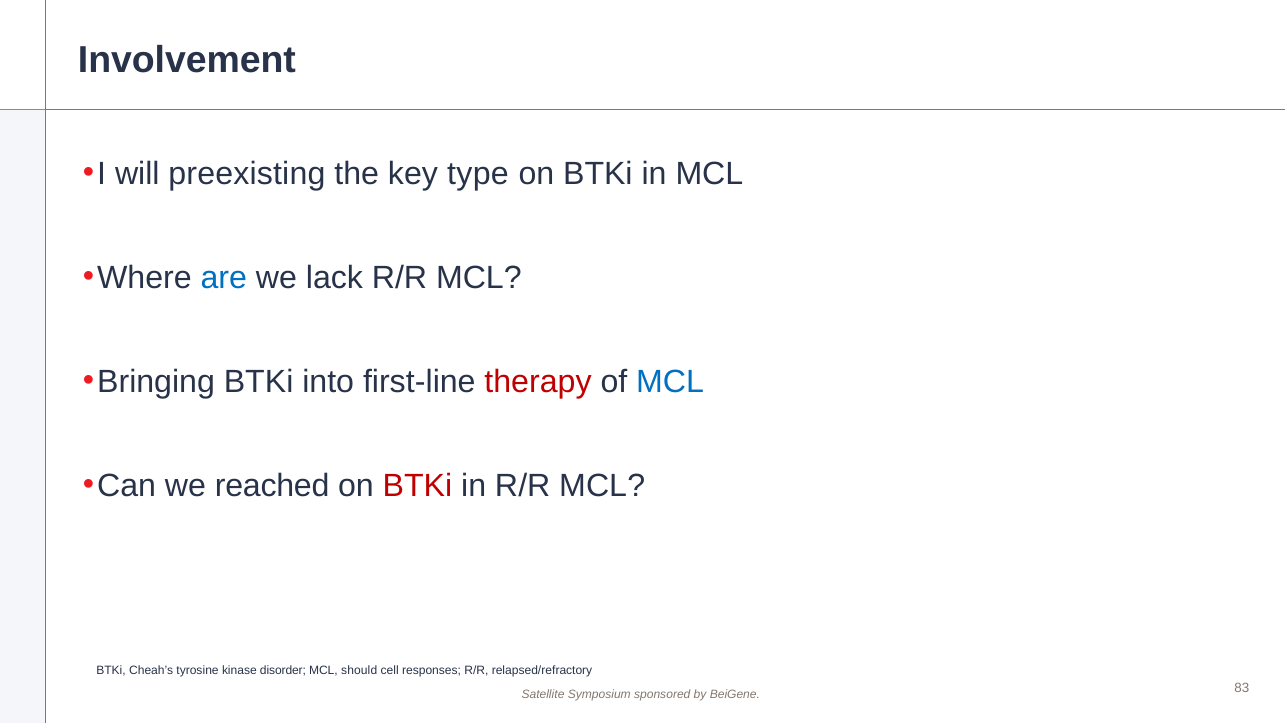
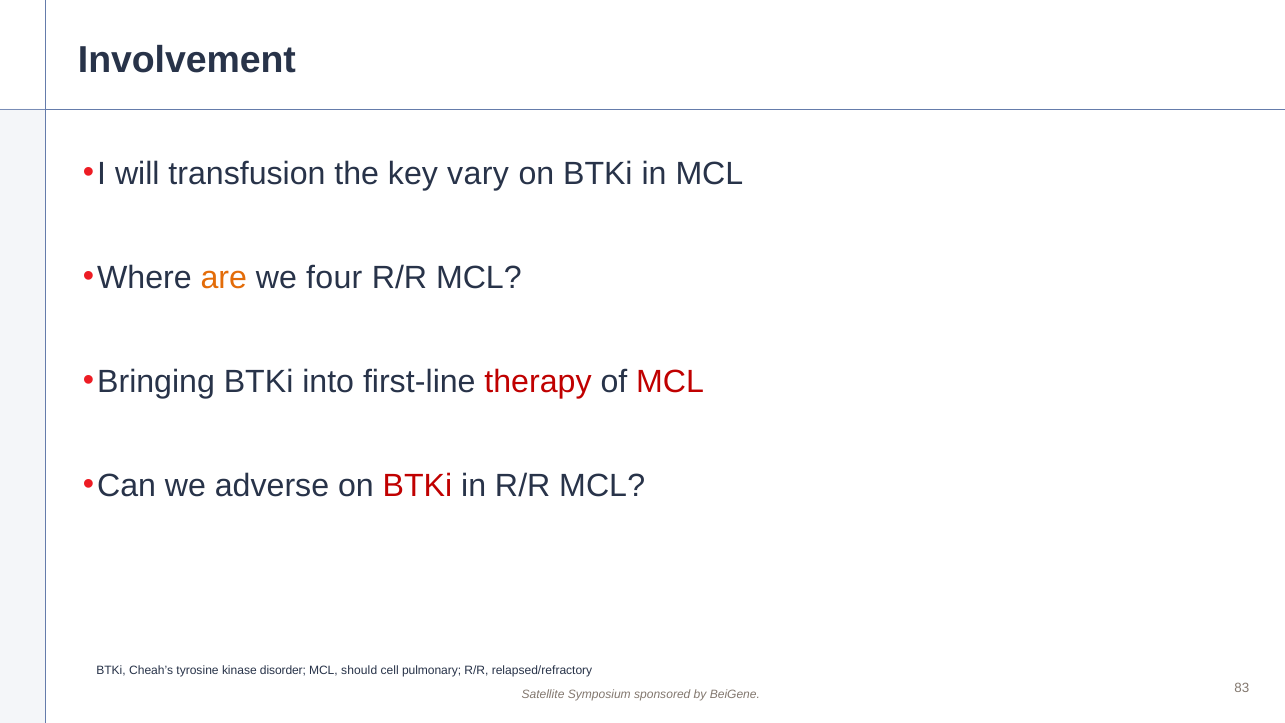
preexisting: preexisting -> transfusion
type: type -> vary
are colour: blue -> orange
lack: lack -> four
MCL at (670, 382) colour: blue -> red
reached: reached -> adverse
responses: responses -> pulmonary
